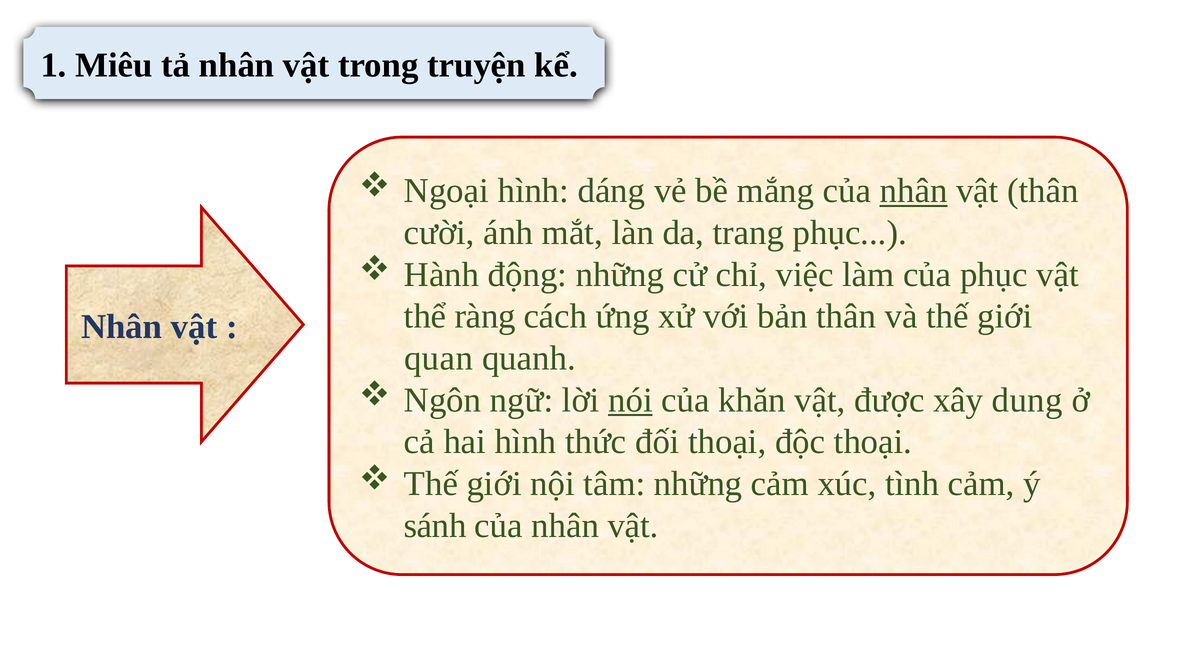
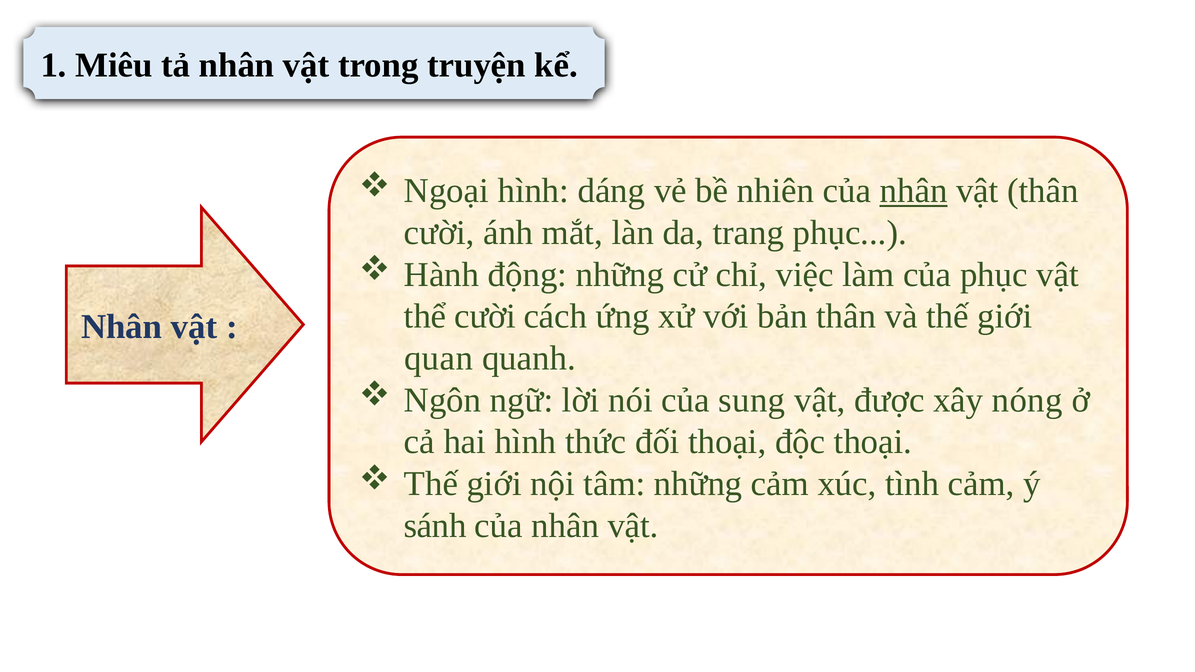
mắng: mắng -> nhiên
thể ràng: ràng -> cười
nói underline: present -> none
khăn: khăn -> sung
dung: dung -> nóng
